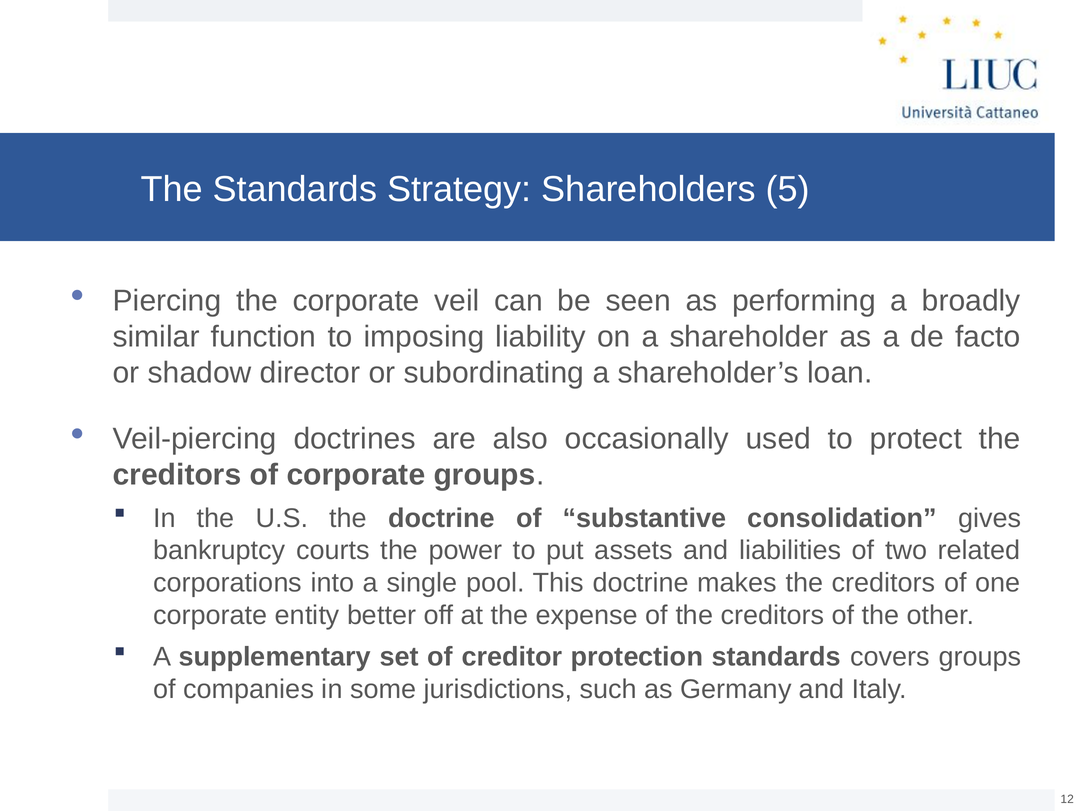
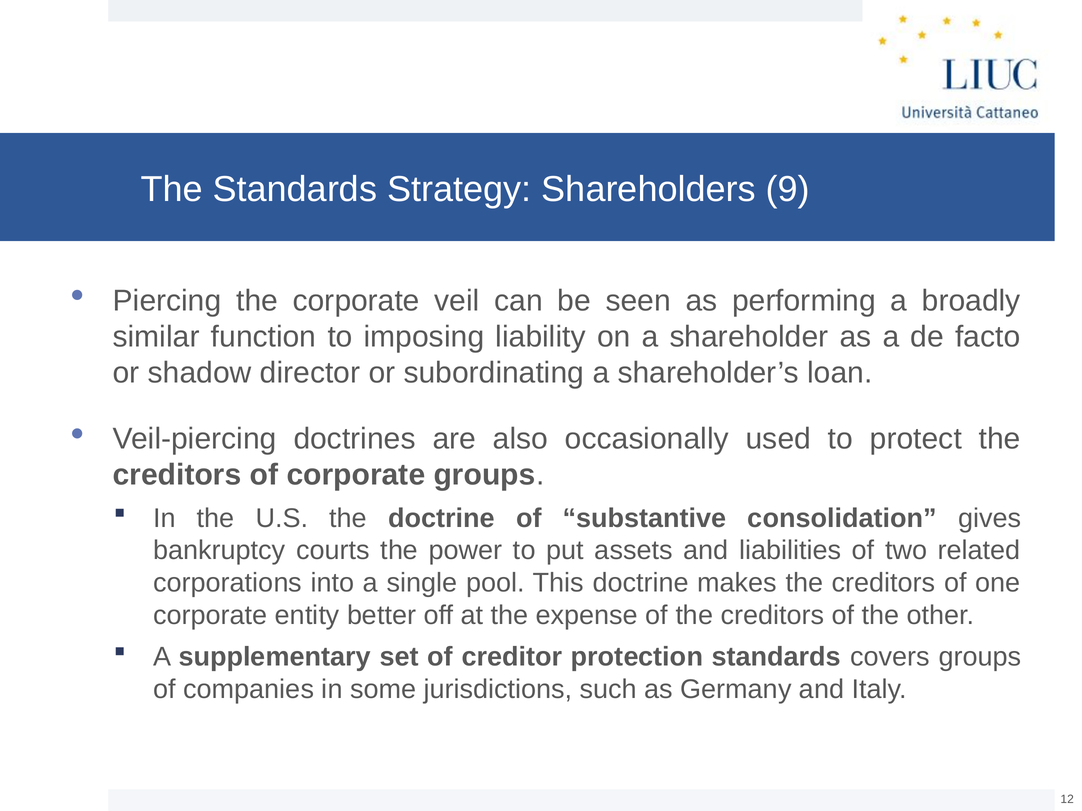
5: 5 -> 9
